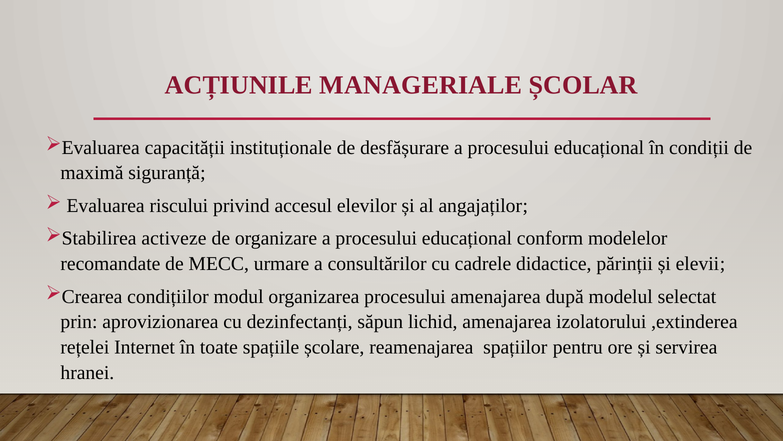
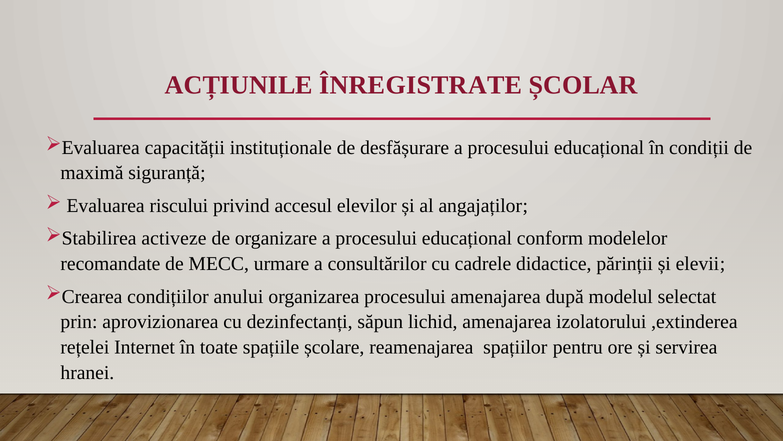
MANAGERIALE: MANAGERIALE -> ÎNREGISTRATE
modul: modul -> anului
